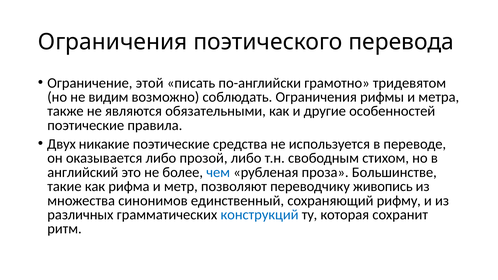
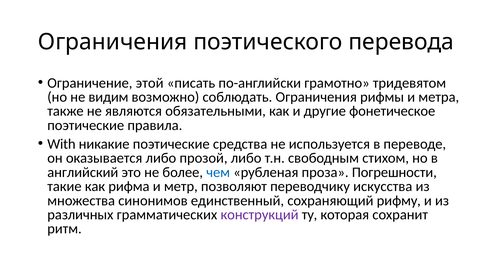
особенностей: особенностей -> фонетическое
Двух: Двух -> With
Большинстве: Большинстве -> Погрешности
живопись: живопись -> искусства
конструкций colour: blue -> purple
